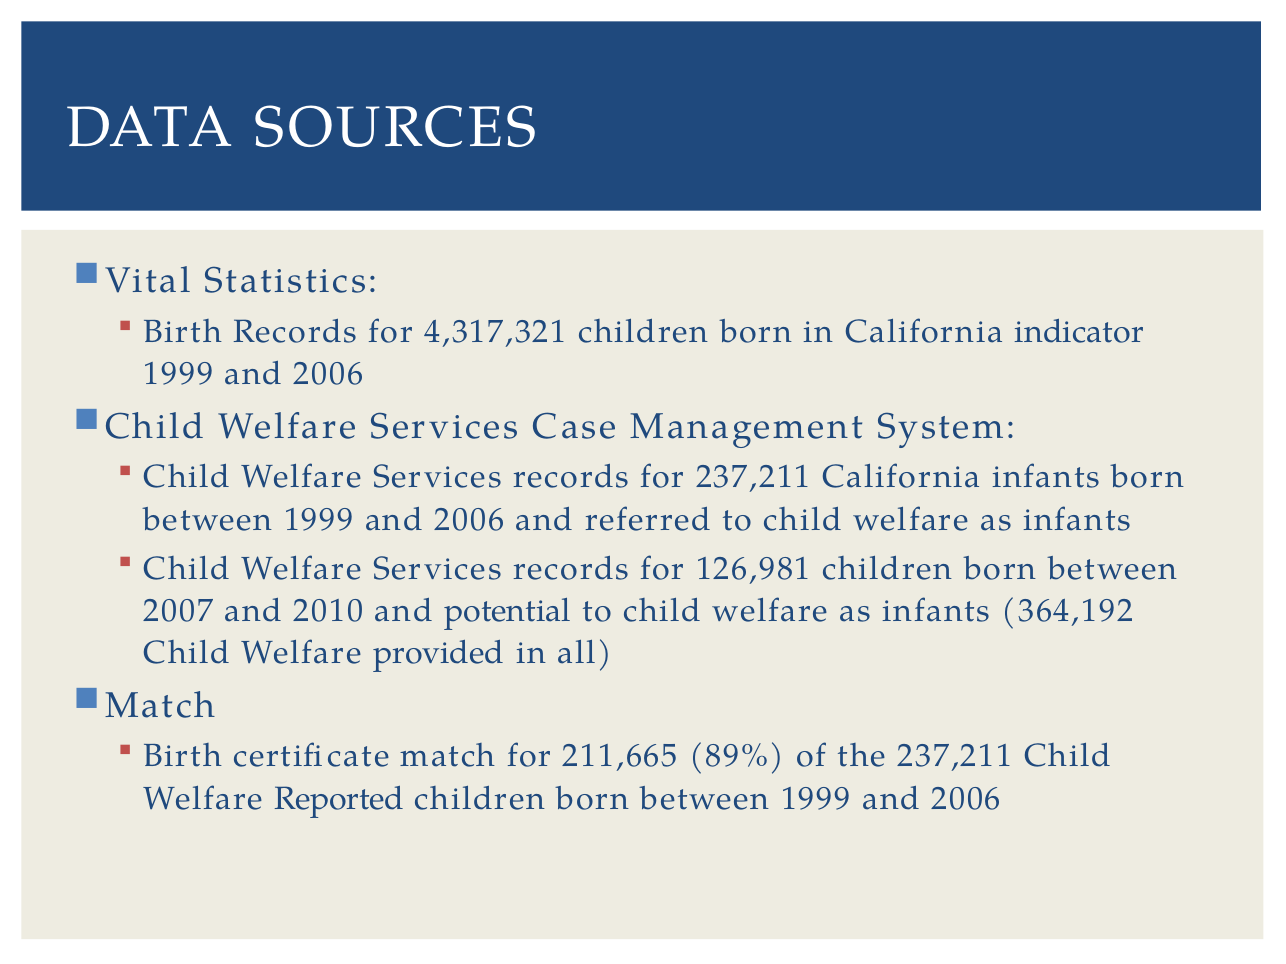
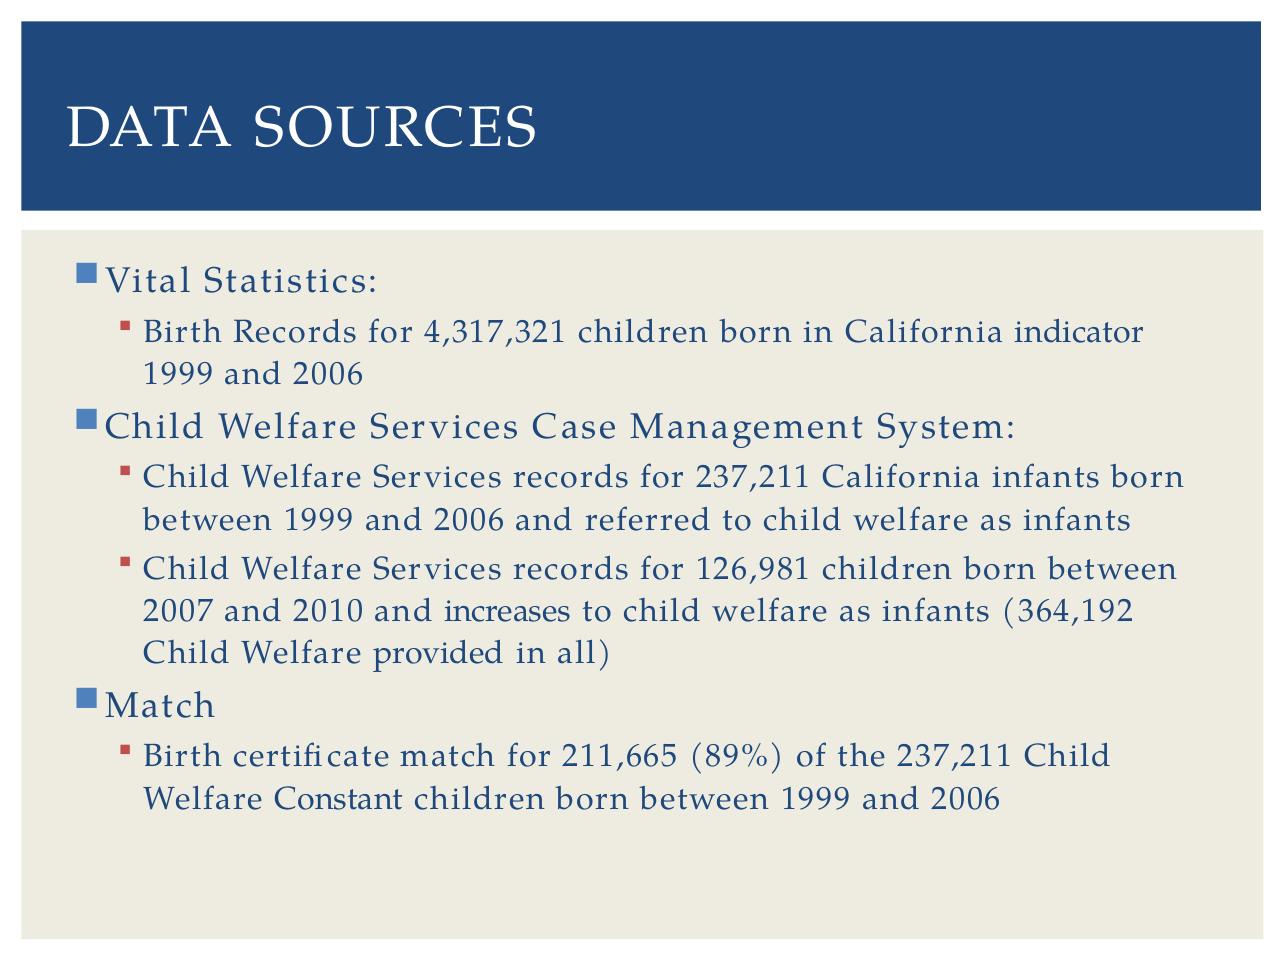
potential: potential -> increases
Reported: Reported -> Constant
